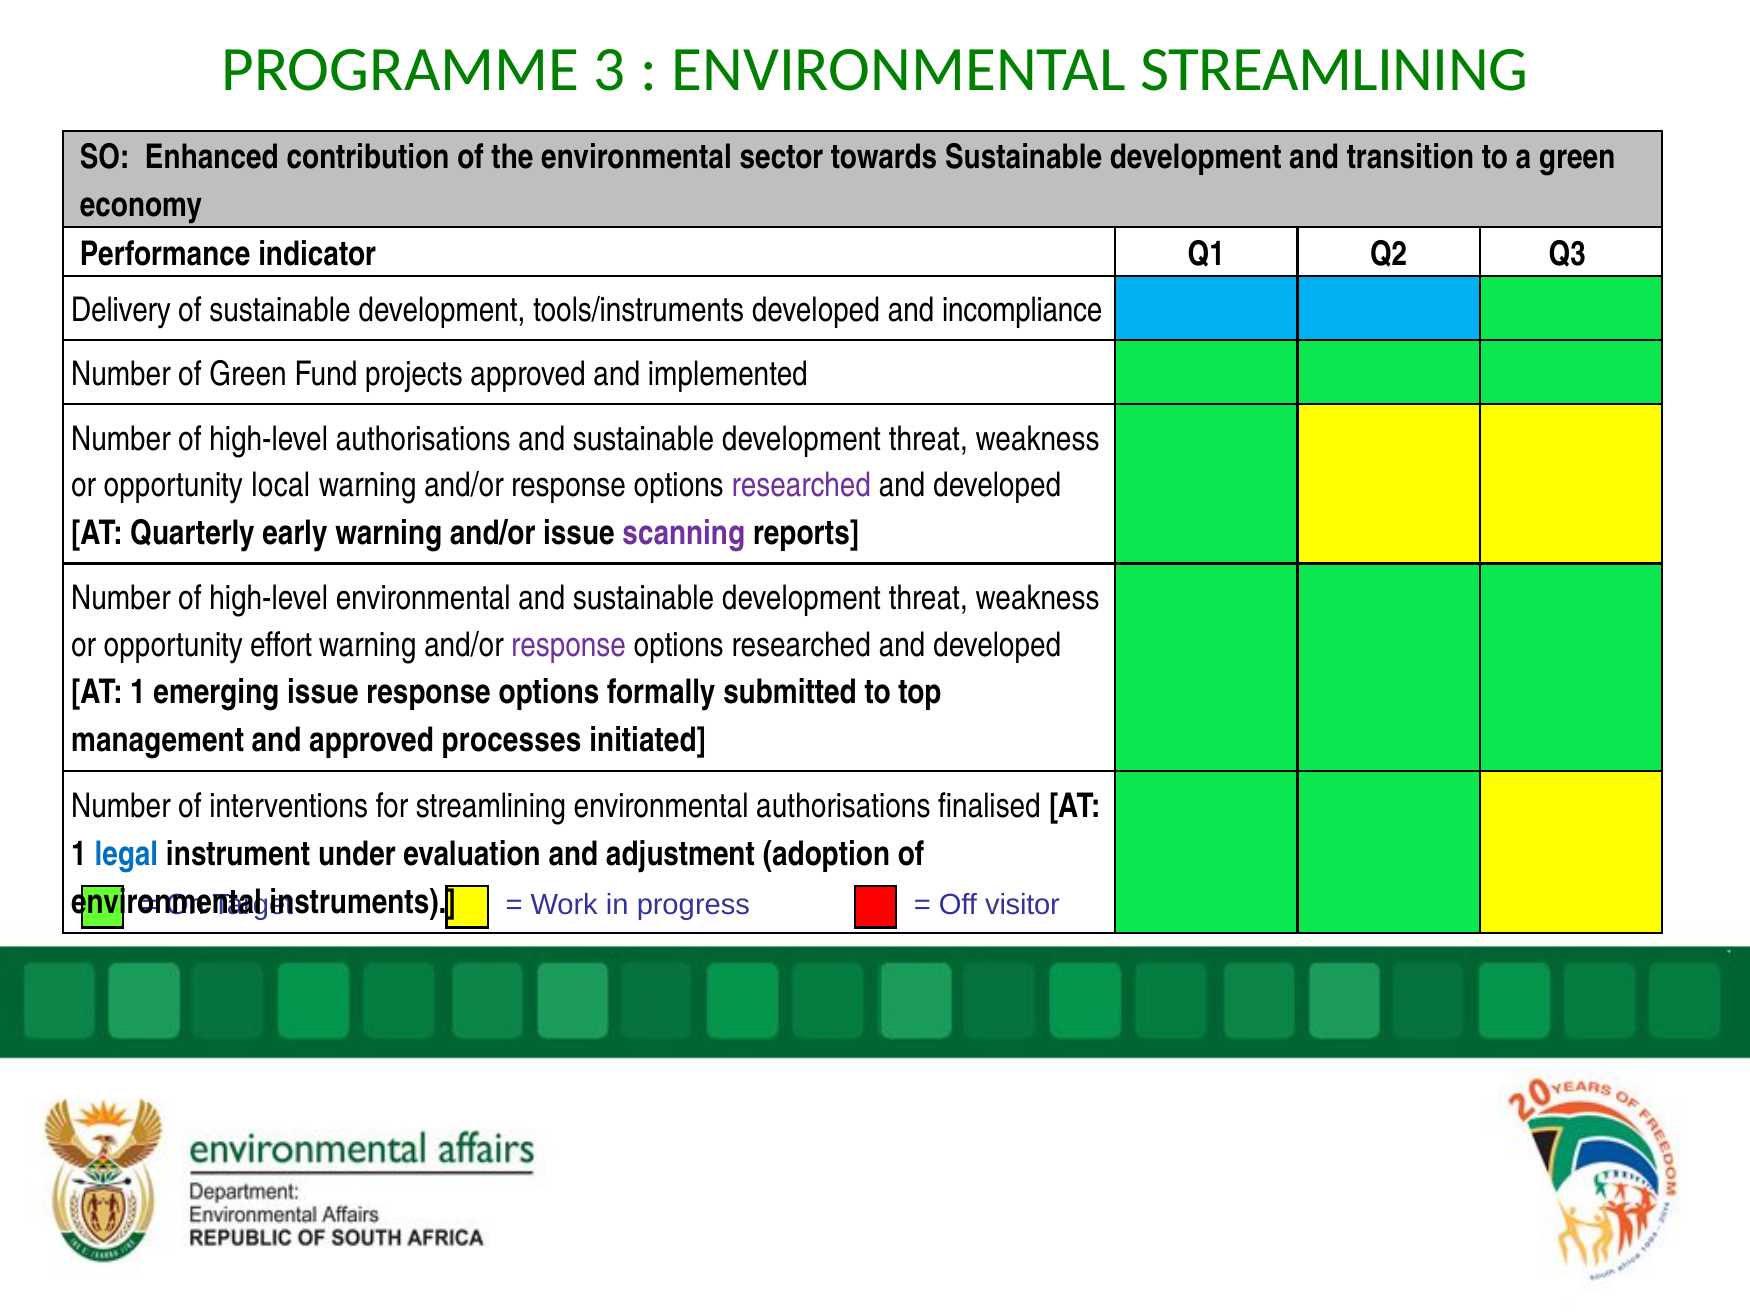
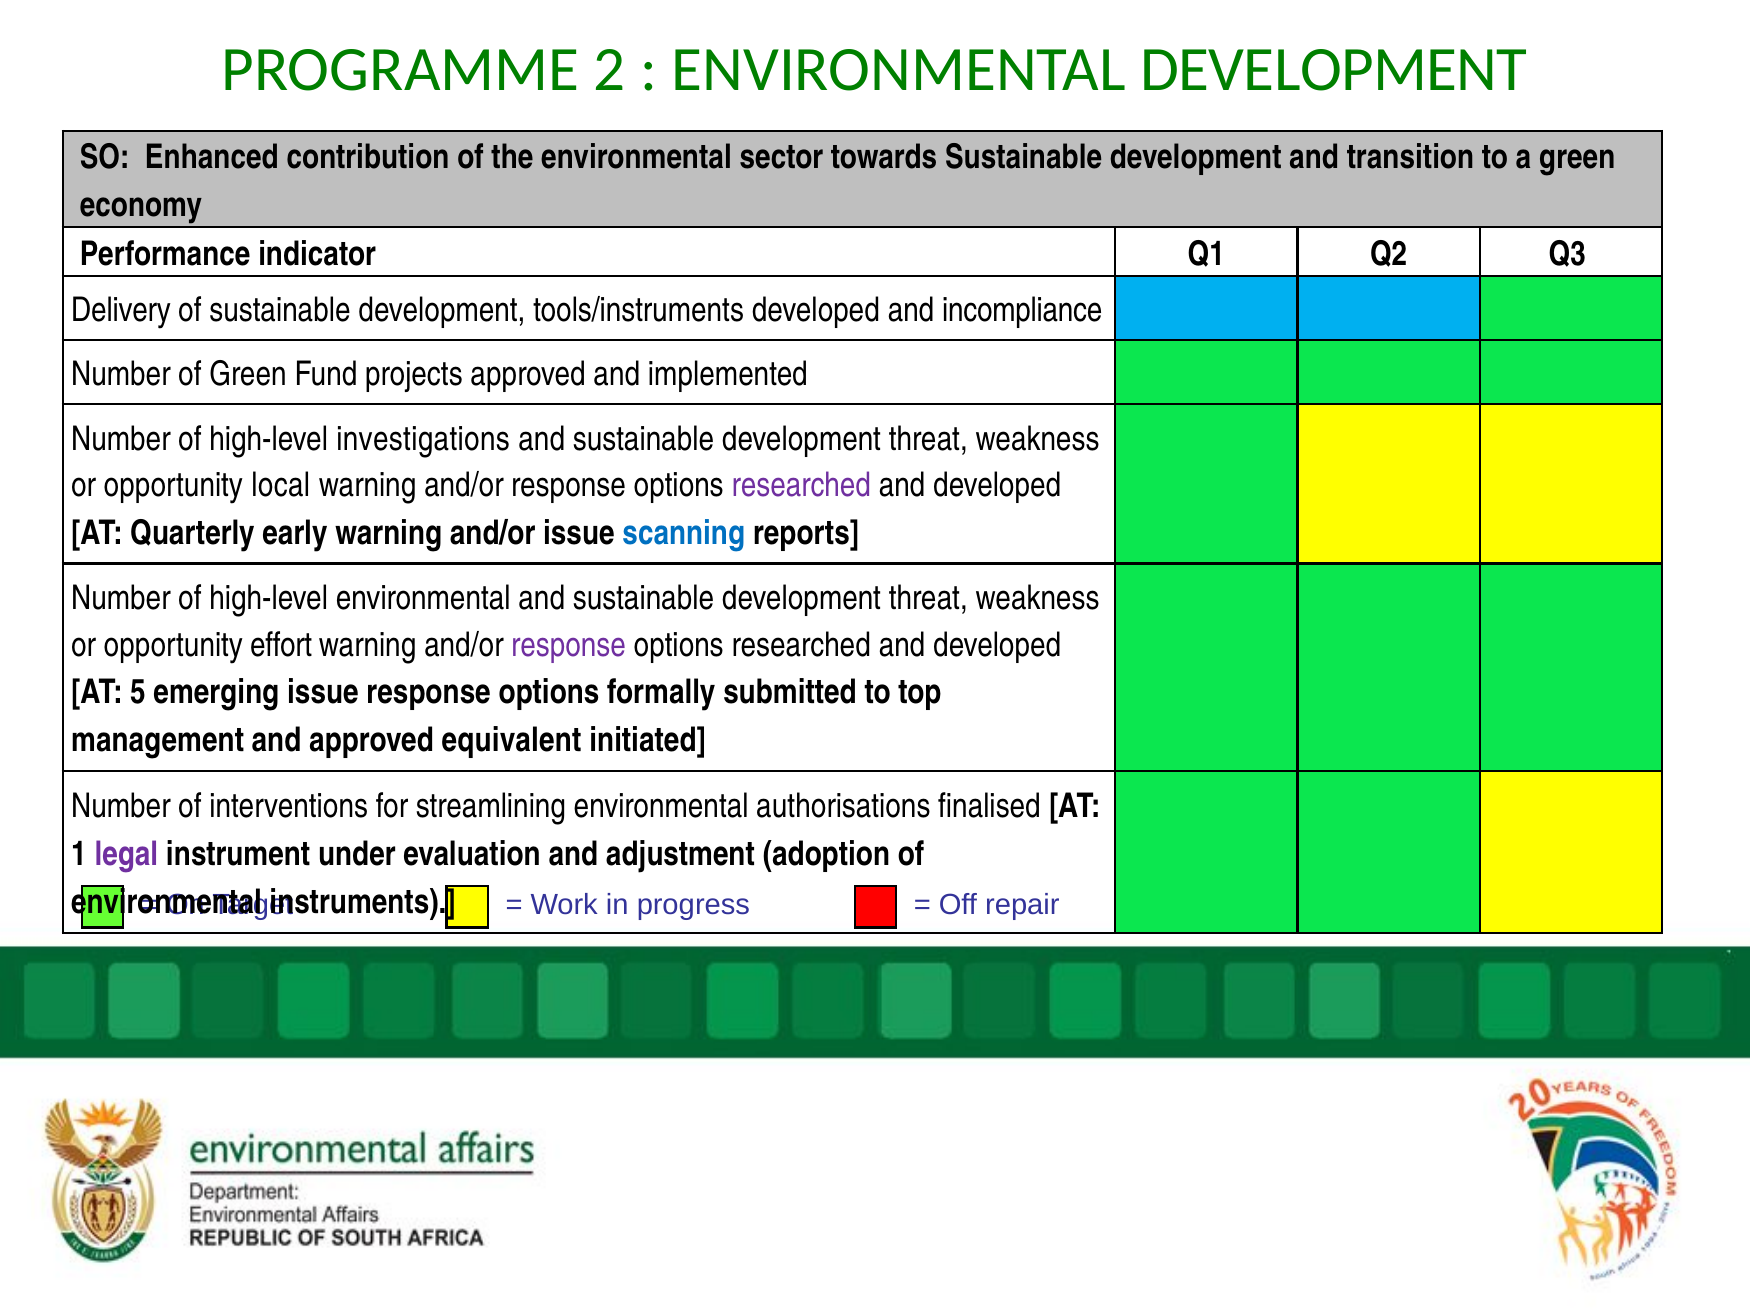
3: 3 -> 2
ENVIRONMENTAL STREAMLINING: STREAMLINING -> DEVELOPMENT
high-level authorisations: authorisations -> investigations
scanning colour: purple -> blue
1 at (138, 692): 1 -> 5
processes: processes -> equivalent
legal colour: blue -> purple
visitor: visitor -> repair
